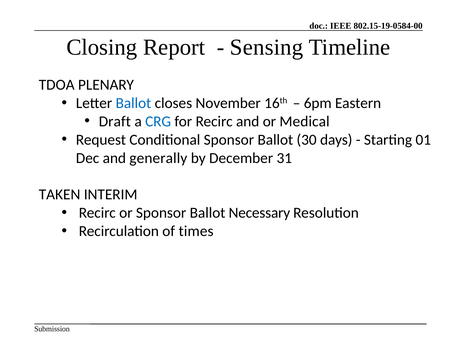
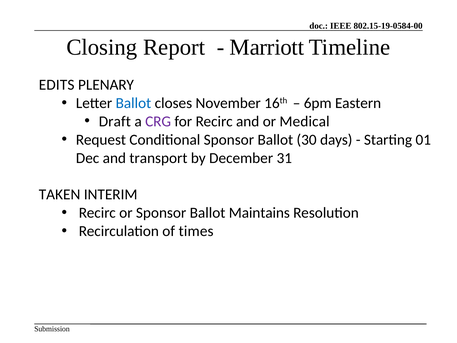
Sensing: Sensing -> Marriott
TDOA: TDOA -> EDITS
CRG colour: blue -> purple
generally: generally -> transport
Necessary: Necessary -> Maintains
